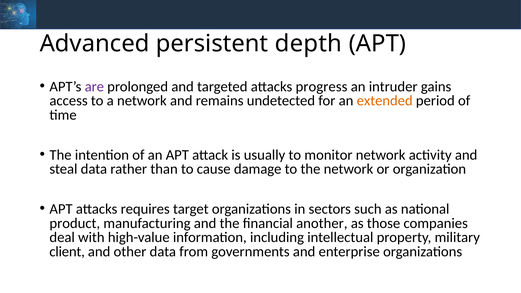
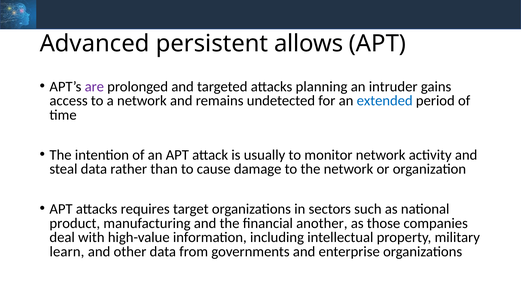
depth: depth -> allows
progress: progress -> planning
extended colour: orange -> blue
client: client -> learn
